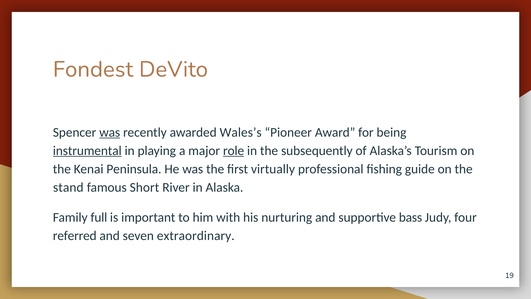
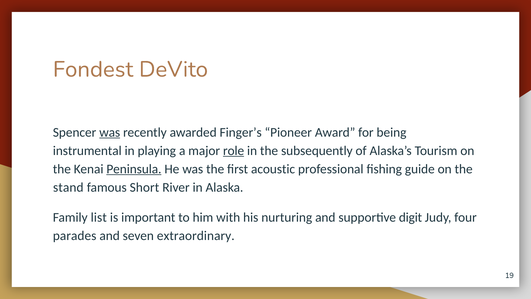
Wales’s: Wales’s -> Finger’s
instrumental underline: present -> none
Peninsula underline: none -> present
virtually: virtually -> acoustic
full: full -> list
bass: bass -> digit
referred: referred -> parades
